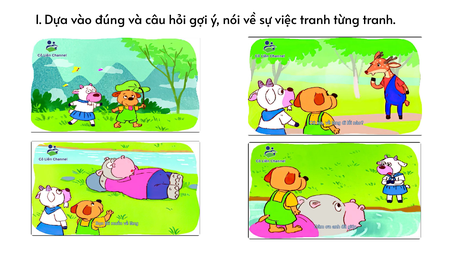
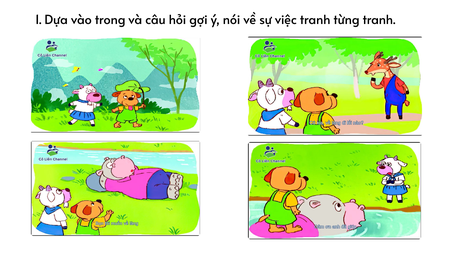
đúng: đúng -> trong
